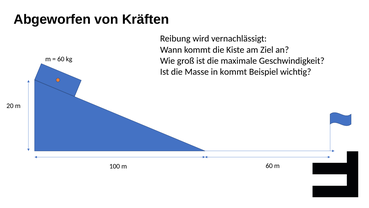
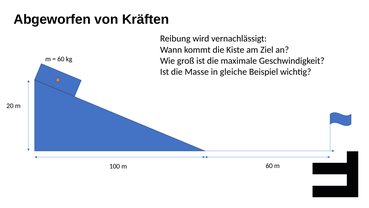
in kommt: kommt -> gleiche
